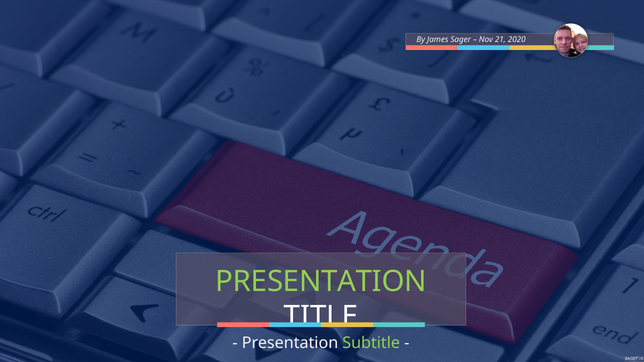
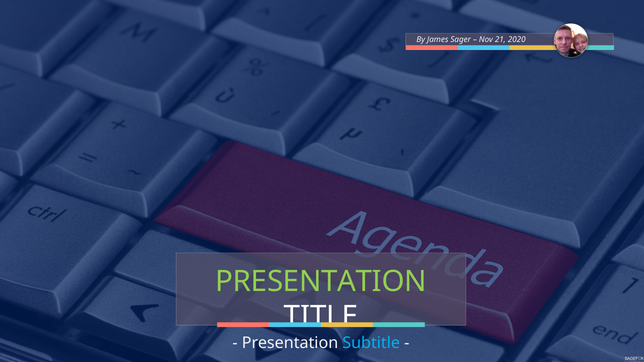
Subtitle colour: light green -> light blue
